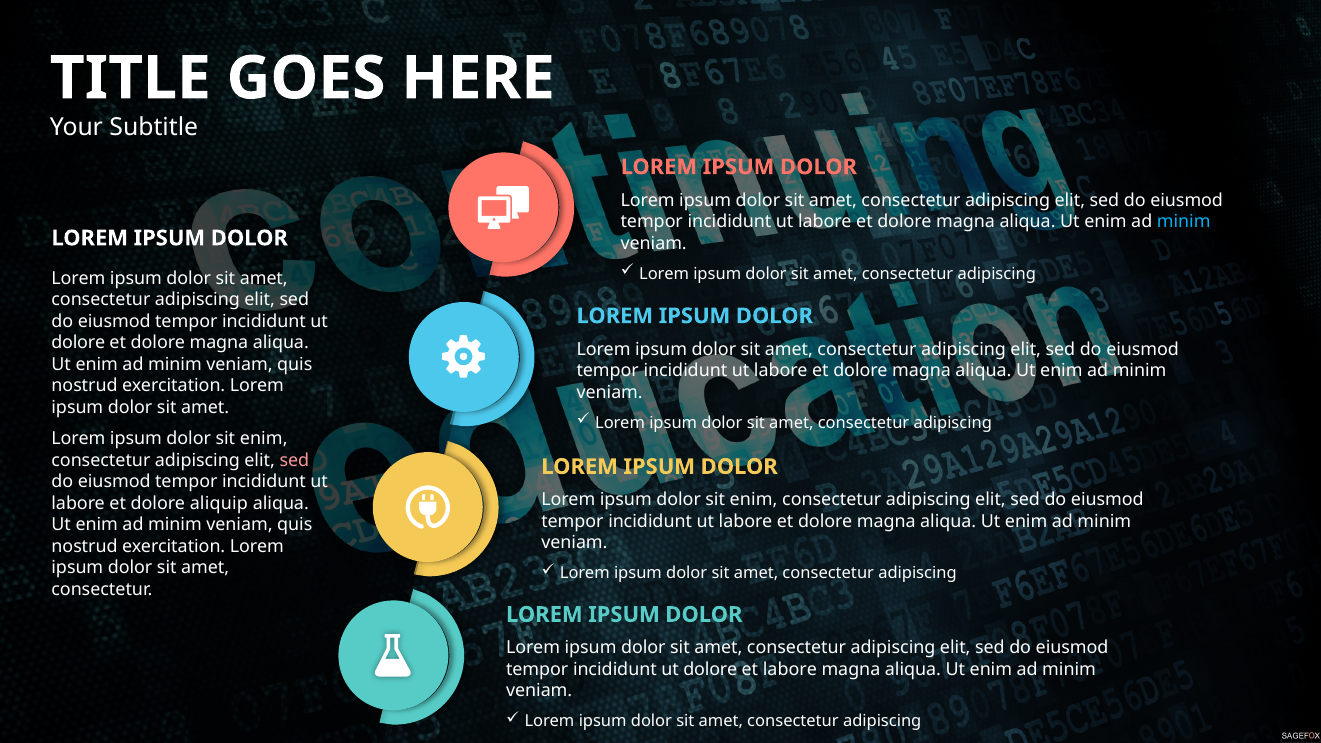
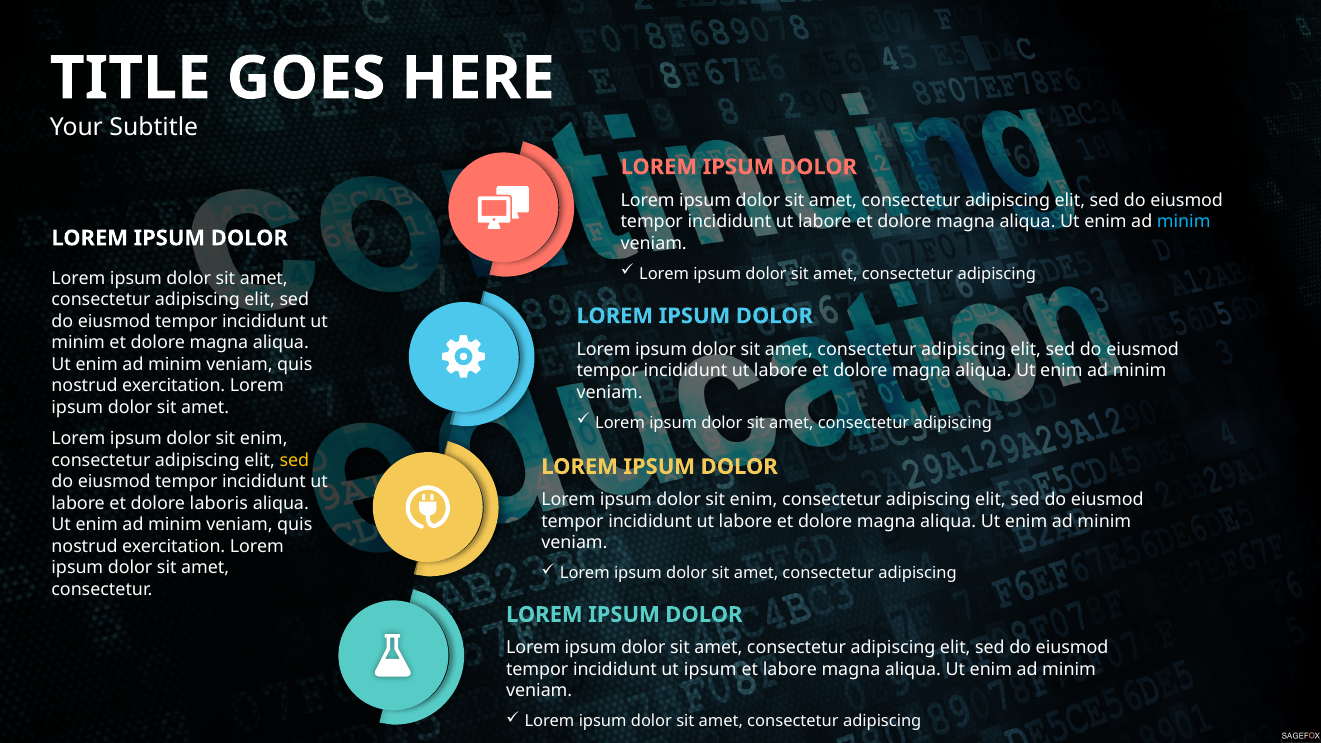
dolore at (78, 343): dolore -> minim
sed at (294, 460) colour: pink -> yellow
aliquip: aliquip -> laboris
dolore at (710, 669): dolore -> ipsum
